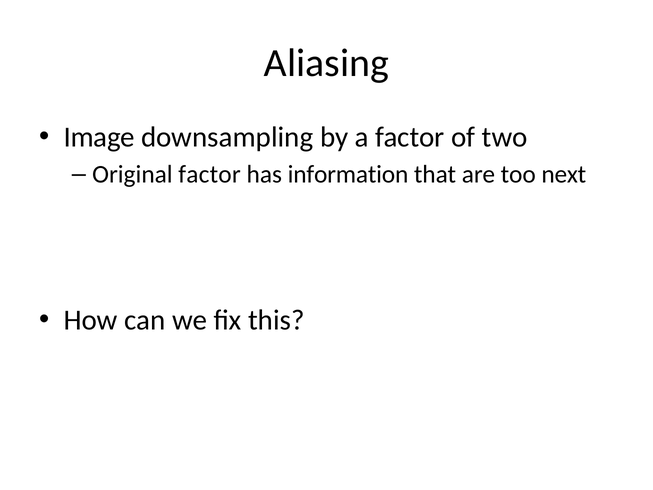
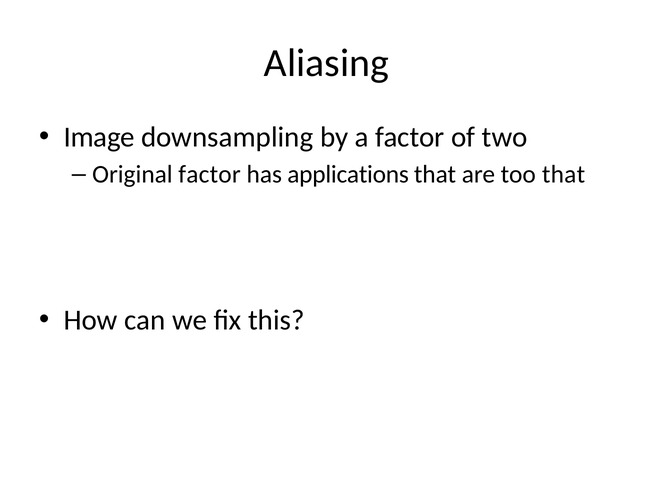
information: information -> applications
too next: next -> that
